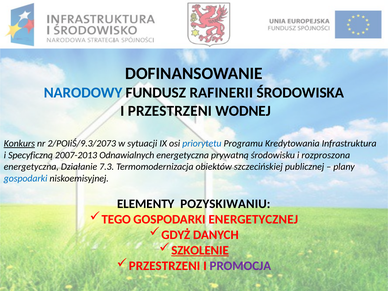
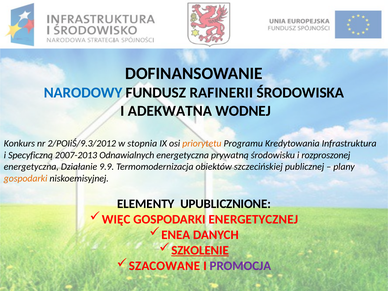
I PRZESTRZENI: PRZESTRZENI -> ADEKWATNA
Konkurs underline: present -> none
2/POIiŚ/9.3/2073: 2/POIiŚ/9.3/2073 -> 2/POIiŚ/9.3/2012
sytuacji: sytuacji -> stopnia
priorytetu colour: blue -> orange
rozproszona: rozproszona -> rozproszonej
7.3: 7.3 -> 9.9
gospodarki at (26, 178) colour: blue -> orange
POZYSKIWANIU: POZYSKIWANIU -> UPUBLICZNIONE
TEGO: TEGO -> WIĘC
GDYŻ: GDYŻ -> ENEA
PRZESTRZENI at (165, 266): PRZESTRZENI -> SZACOWANE
